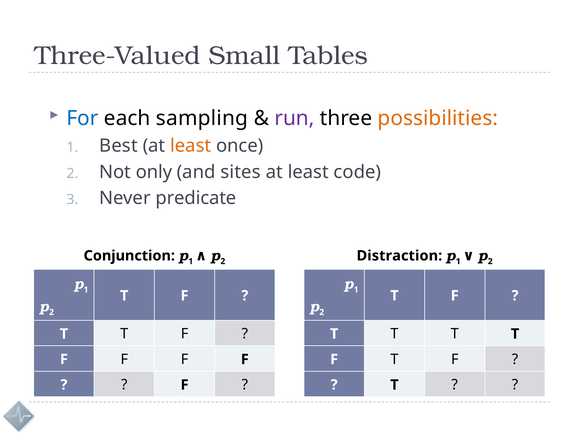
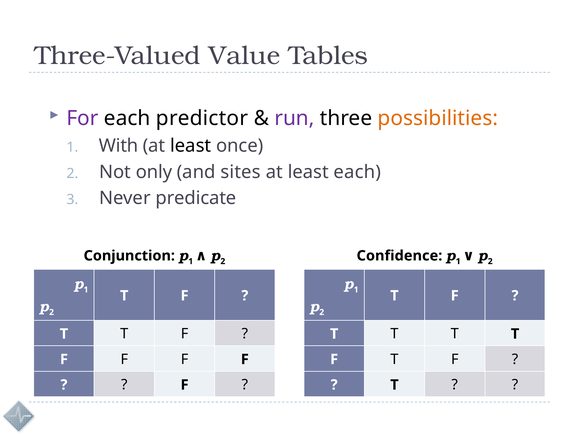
Small: Small -> Value
For colour: blue -> purple
sampling: sampling -> predictor
Best: Best -> With
least at (191, 146) colour: orange -> black
least code: code -> each
Distraction: Distraction -> Confidence
